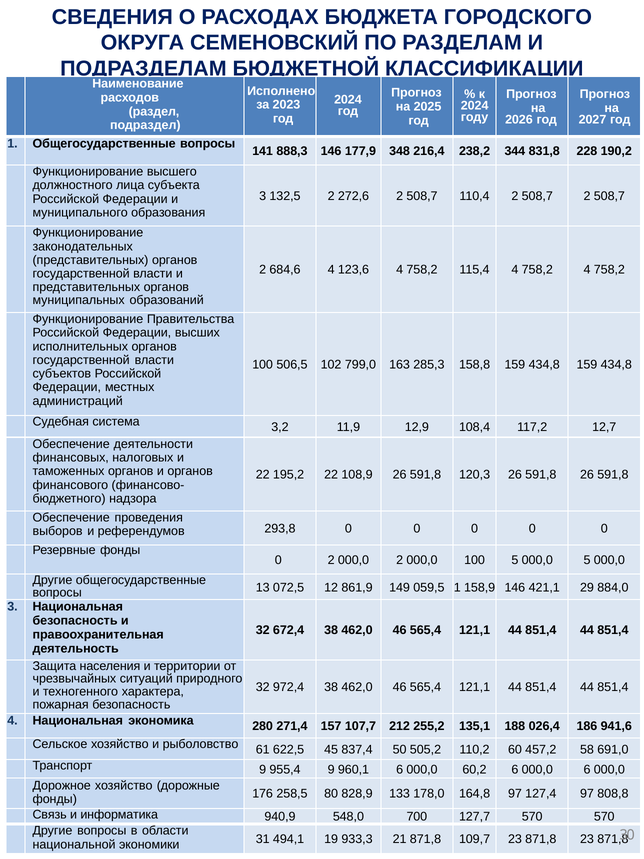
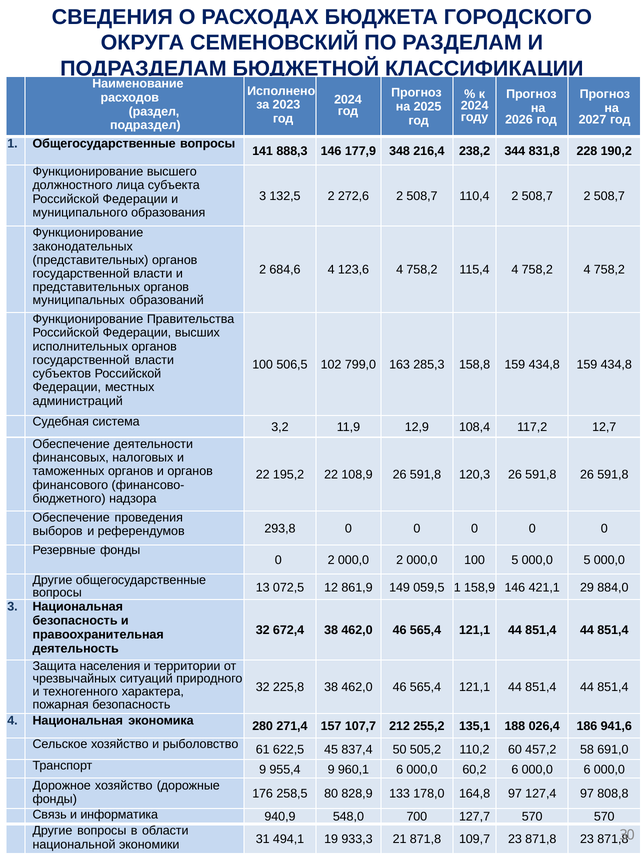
972,4: 972,4 -> 225,8
